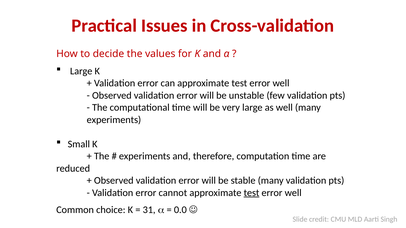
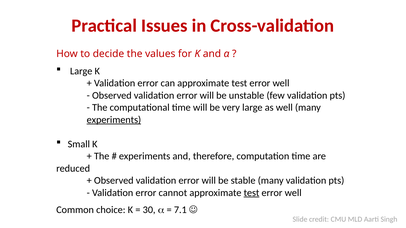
experiments at (114, 120) underline: none -> present
31: 31 -> 30
0.0: 0.0 -> 7.1
